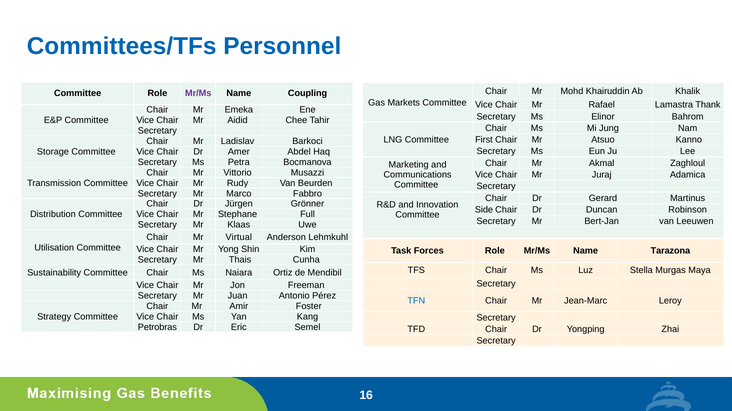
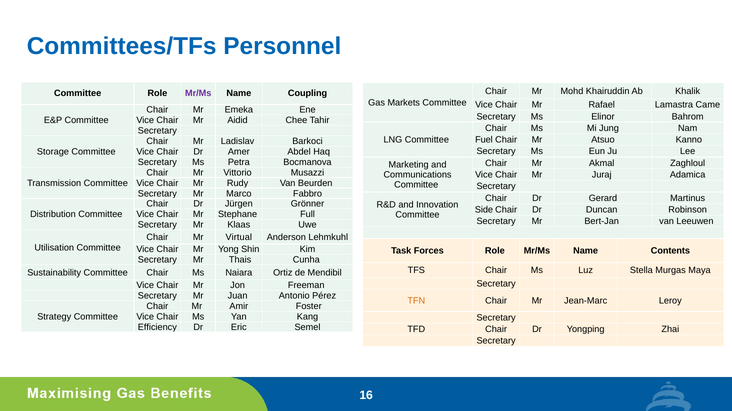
Thank: Thank -> Came
First: First -> Fuel
Tarazona: Tarazona -> Contents
TFN colour: blue -> orange
Petrobras: Petrobras -> Efficiency
